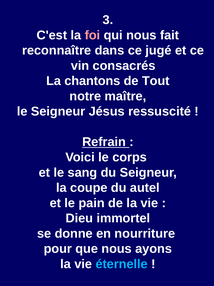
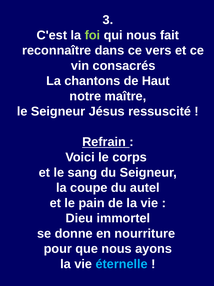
foi colour: pink -> light green
jugé: jugé -> vers
Tout: Tout -> Haut
